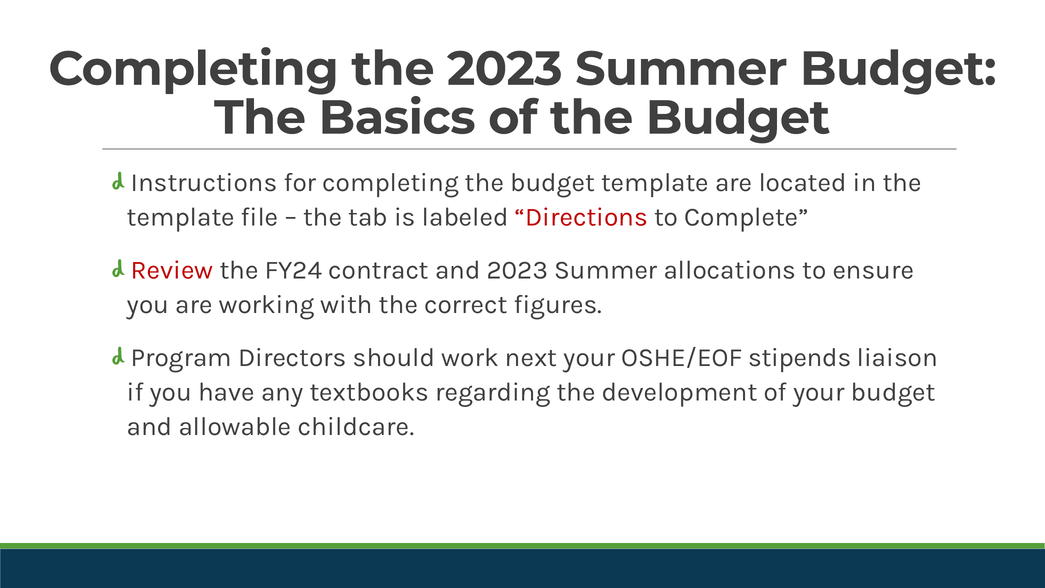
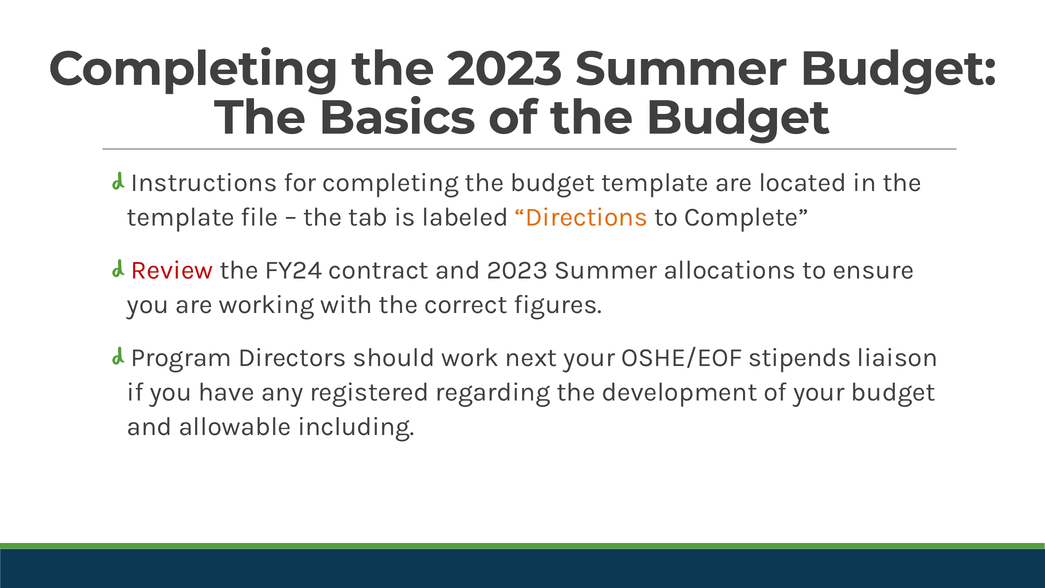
Directions colour: red -> orange
textbooks: textbooks -> registered
childcare: childcare -> including
